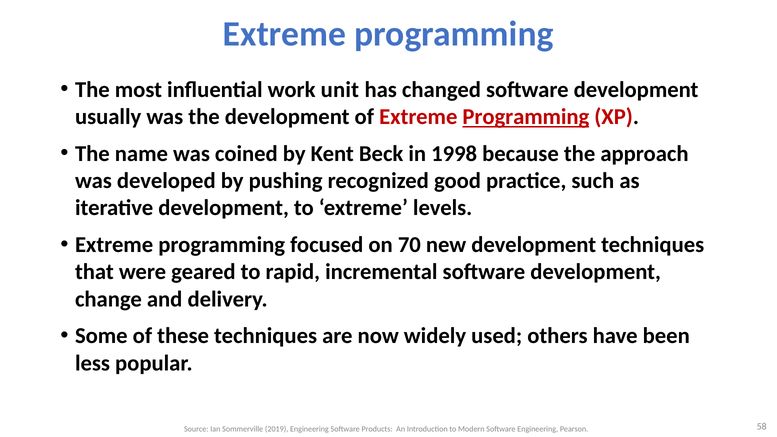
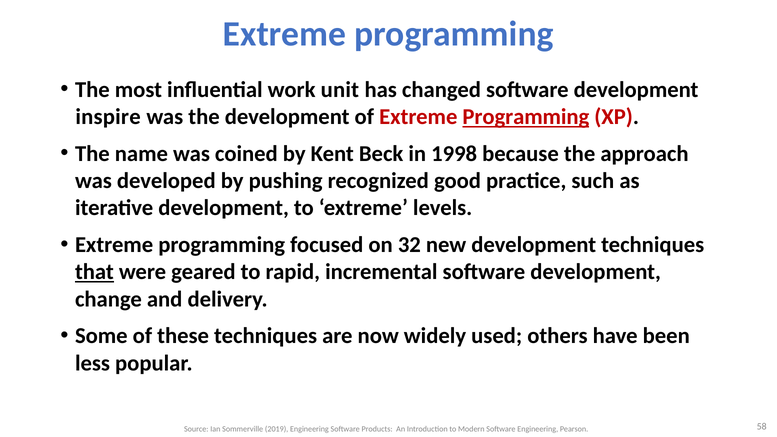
usually: usually -> inspire
70: 70 -> 32
that underline: none -> present
